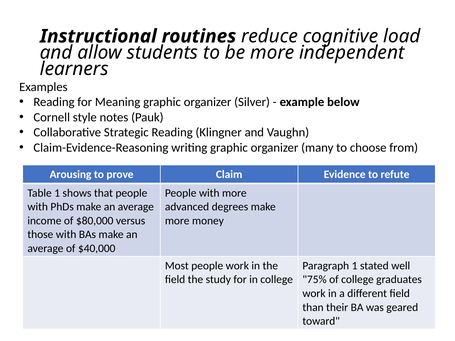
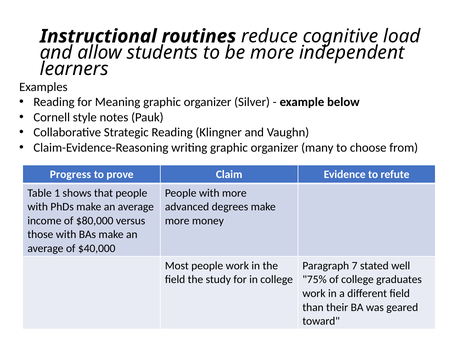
Arousing: Arousing -> Progress
Paragraph 1: 1 -> 7
